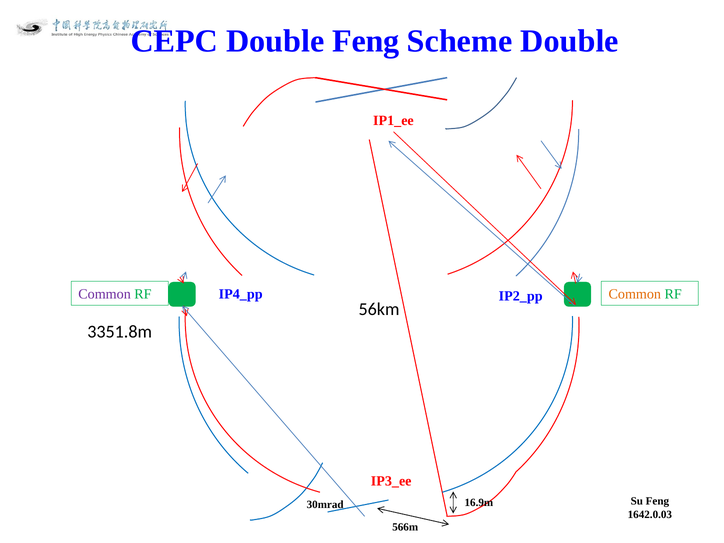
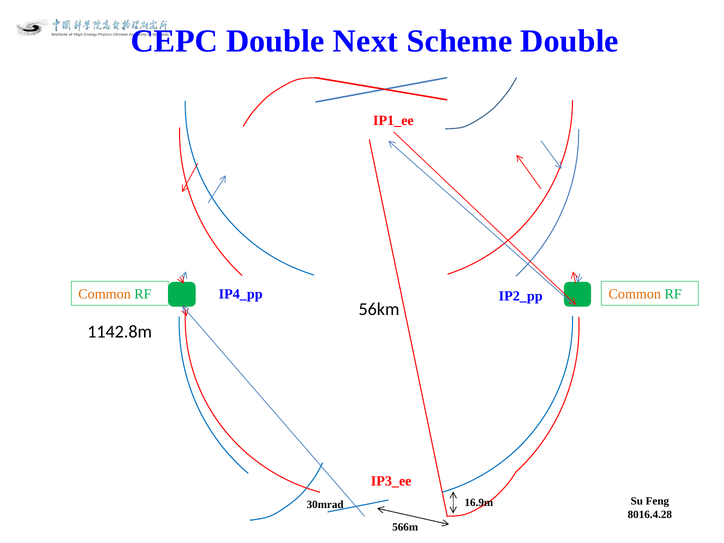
Double Feng: Feng -> Next
Common at (105, 294) colour: purple -> orange
3351.8m: 3351.8m -> 1142.8m
1642.0.03: 1642.0.03 -> 8016.4.28
